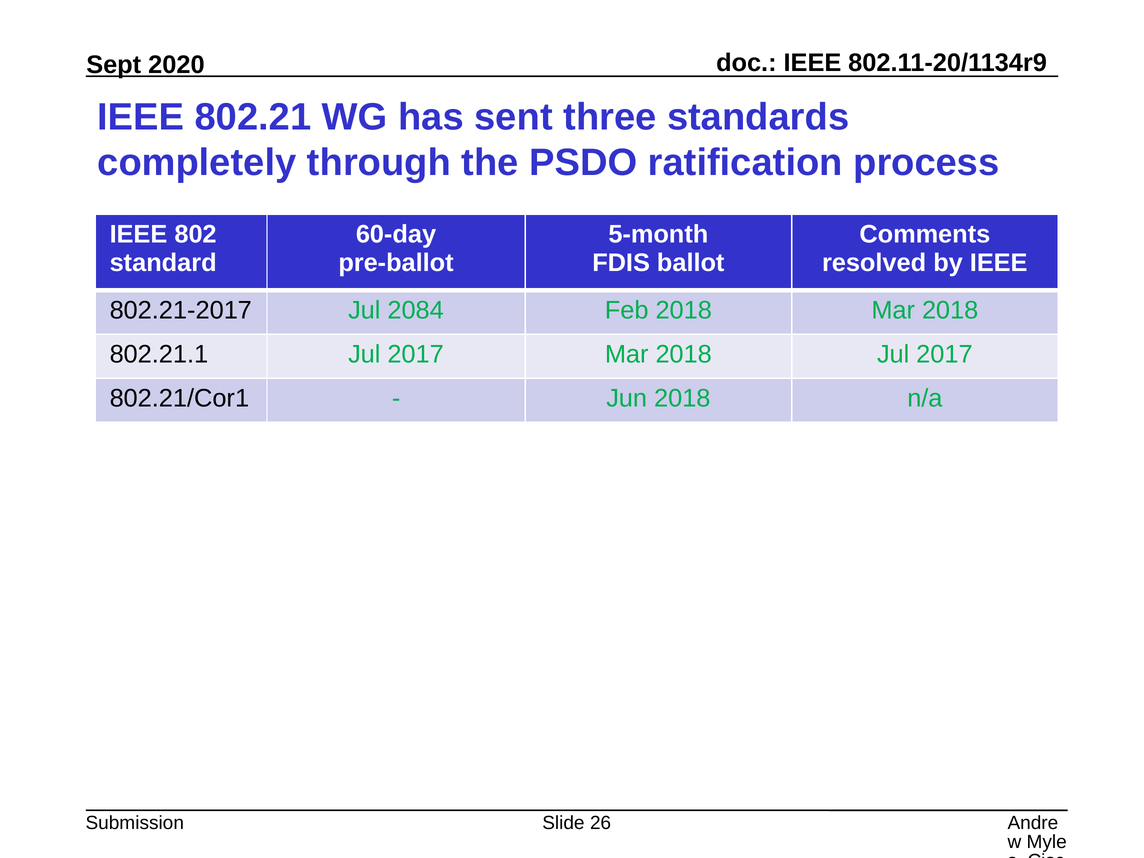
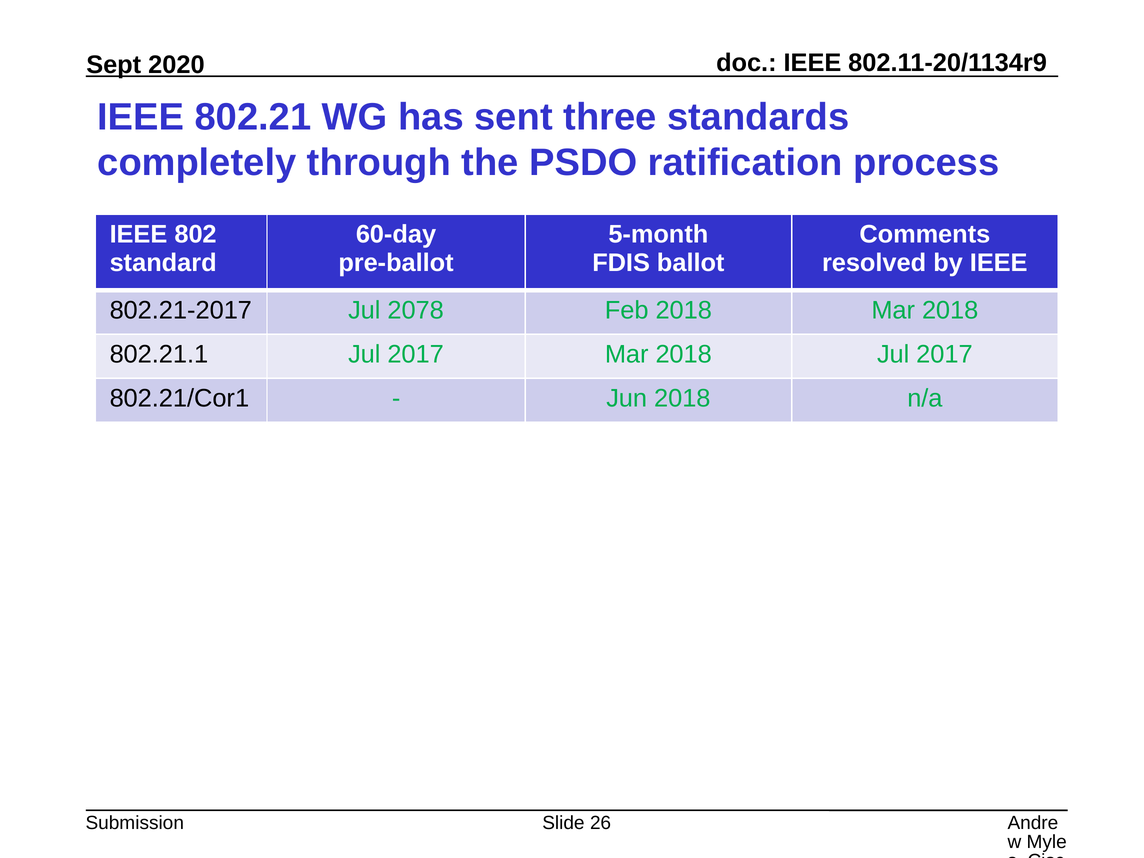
2084: 2084 -> 2078
